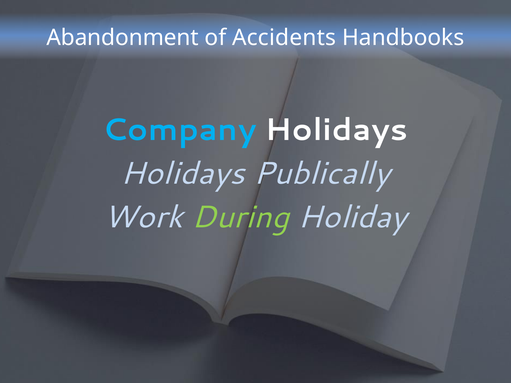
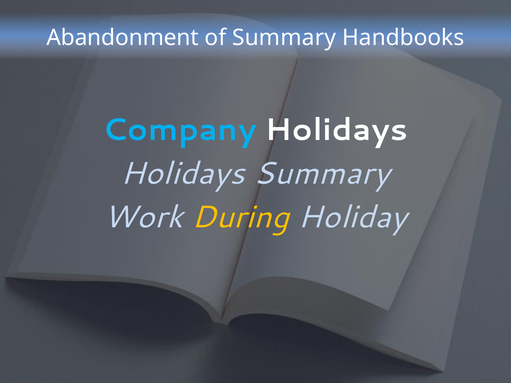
of Accidents: Accidents -> Summary
Holidays Publically: Publically -> Summary
During colour: light green -> yellow
